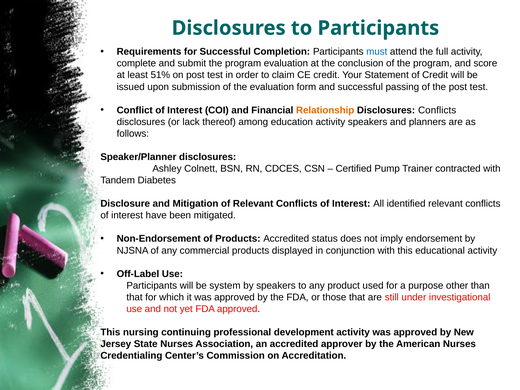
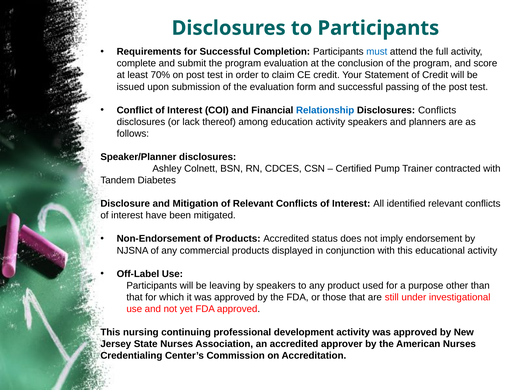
51%: 51% -> 70%
Relationship colour: orange -> blue
system: system -> leaving
